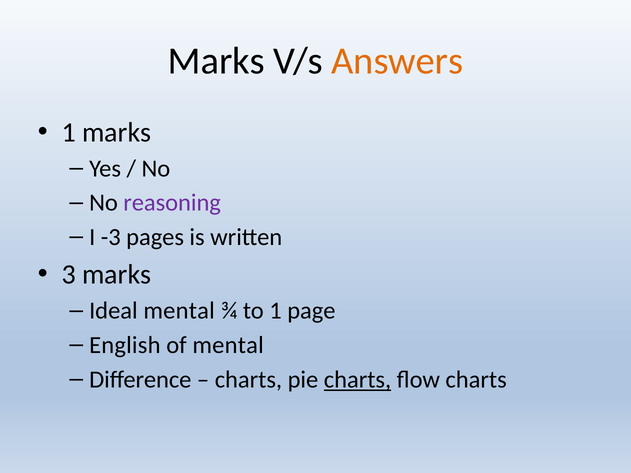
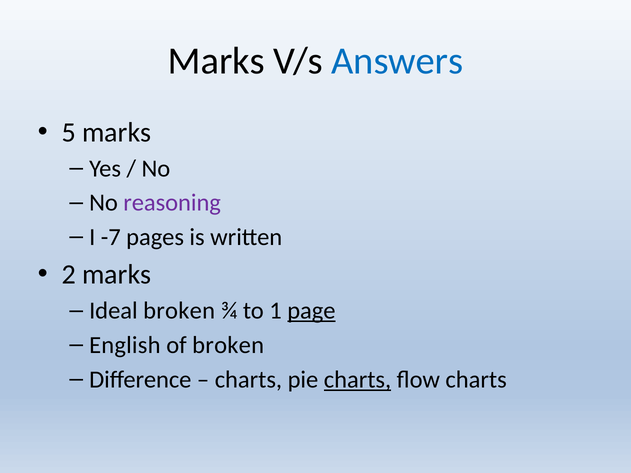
Answers colour: orange -> blue
1 at (69, 132): 1 -> 5
-3: -3 -> -7
3: 3 -> 2
Ideal mental: mental -> broken
page underline: none -> present
of mental: mental -> broken
